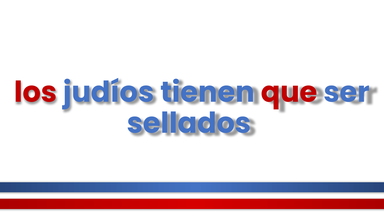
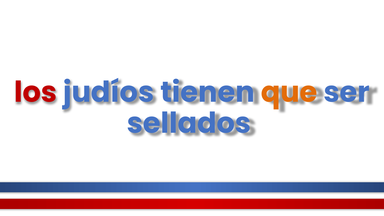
que colour: red -> orange
